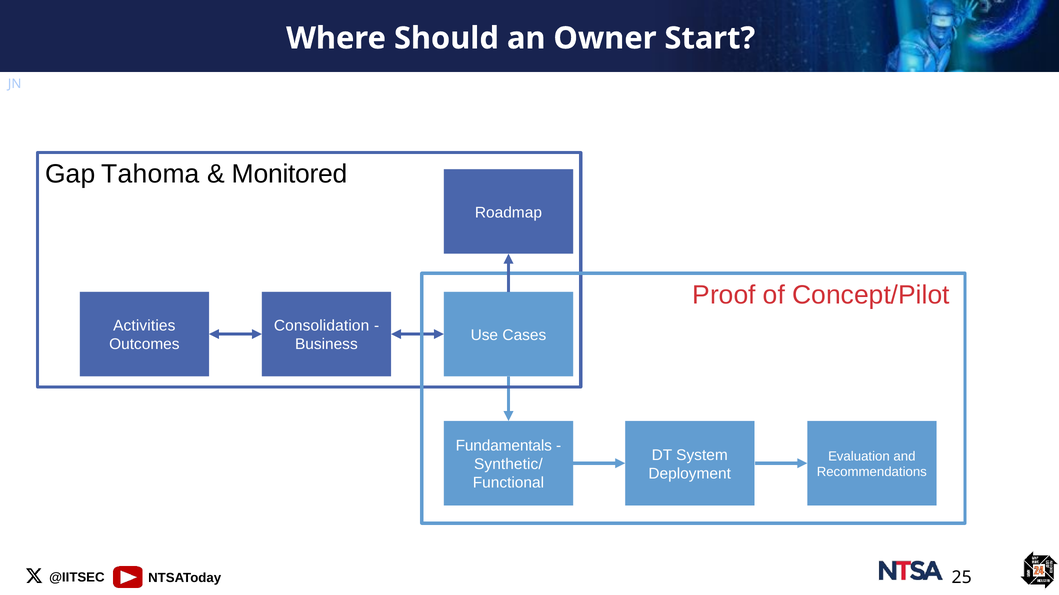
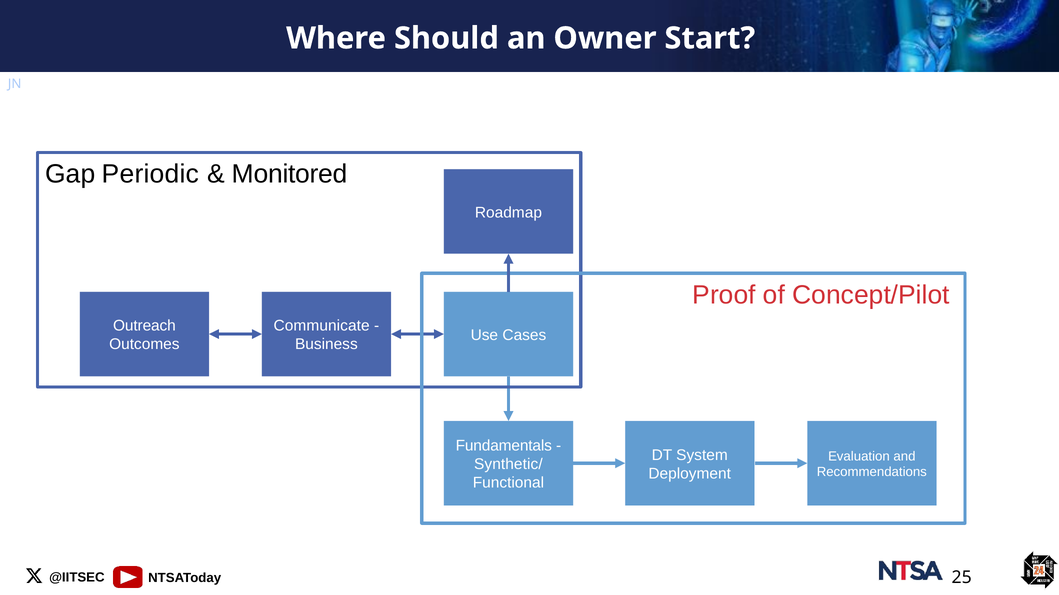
Tahoma: Tahoma -> Periodic
Activities: Activities -> Outreach
Consolidation: Consolidation -> Communicate
